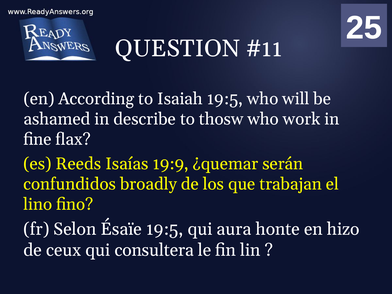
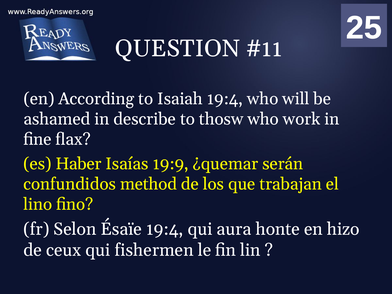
Isaiah 19:5: 19:5 -> 19:4
Reeds: Reeds -> Haber
broadly: broadly -> method
Ésaïe 19:5: 19:5 -> 19:4
consultera: consultera -> fishermen
